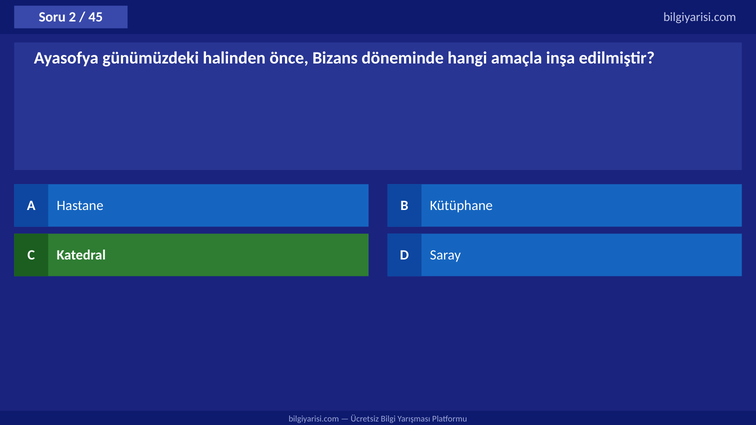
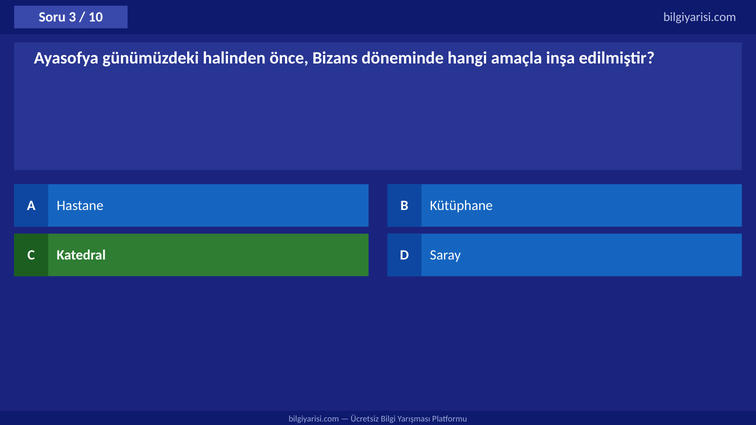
2: 2 -> 3
45: 45 -> 10
